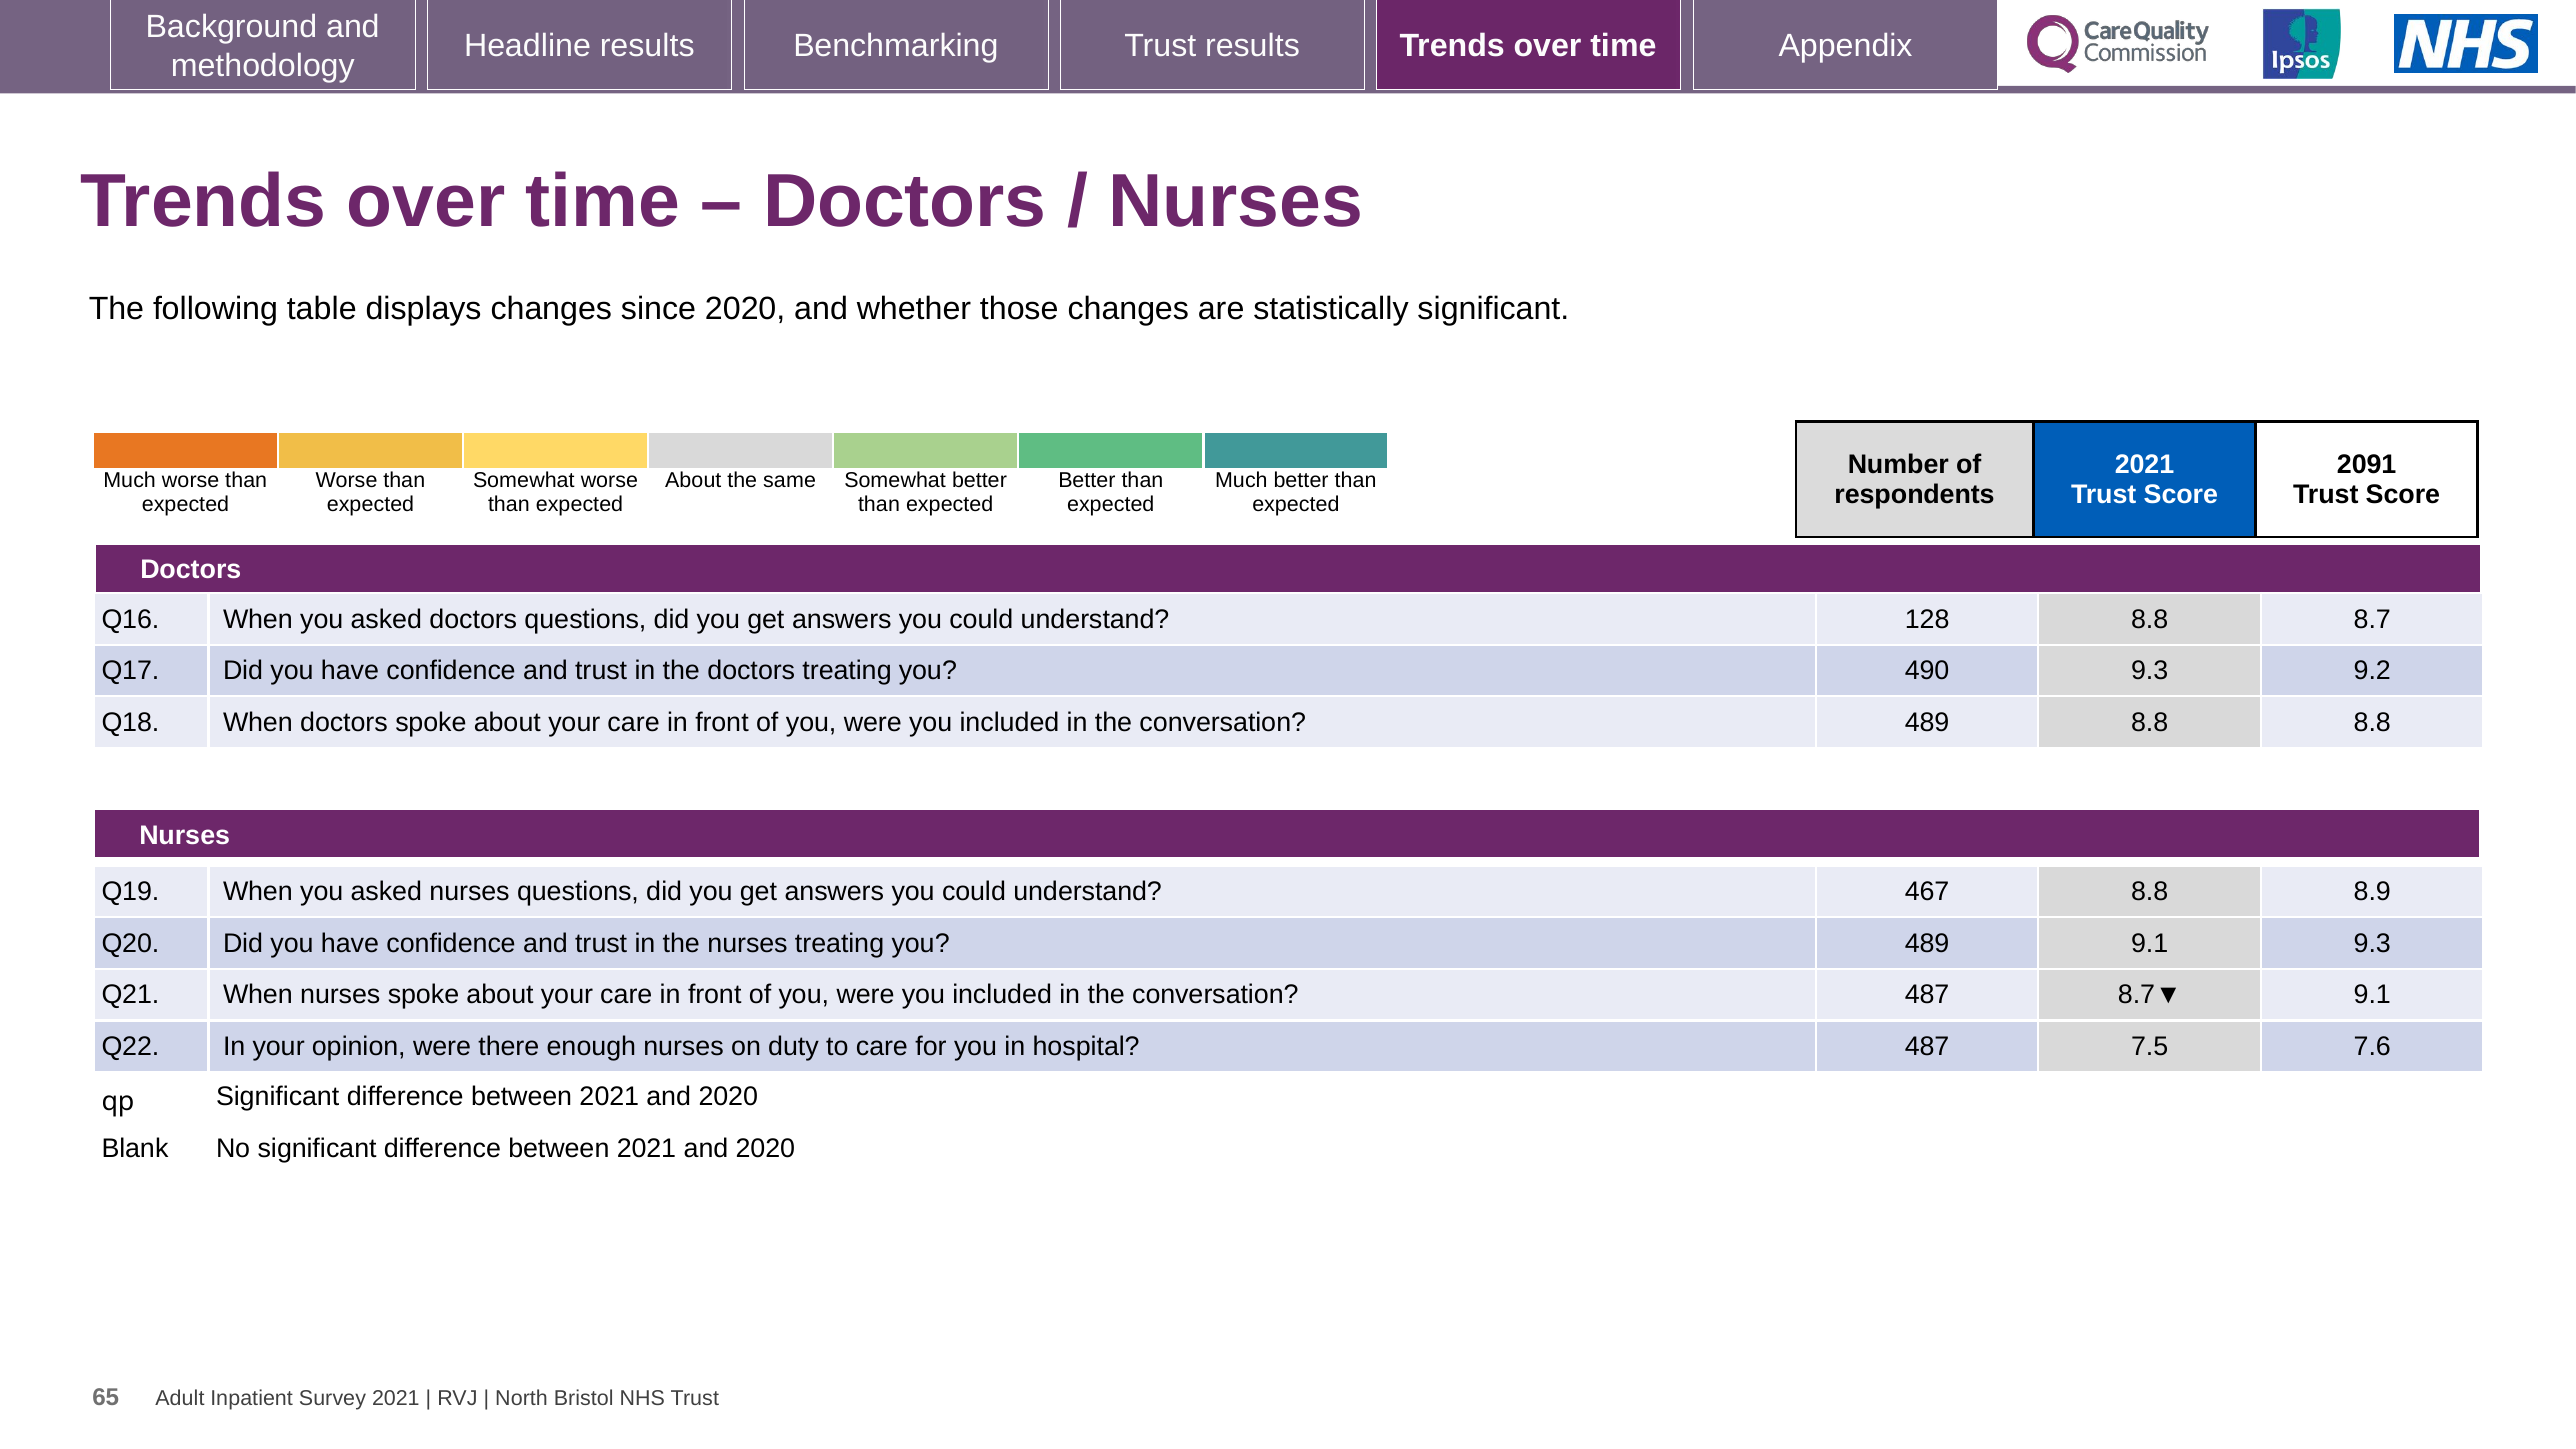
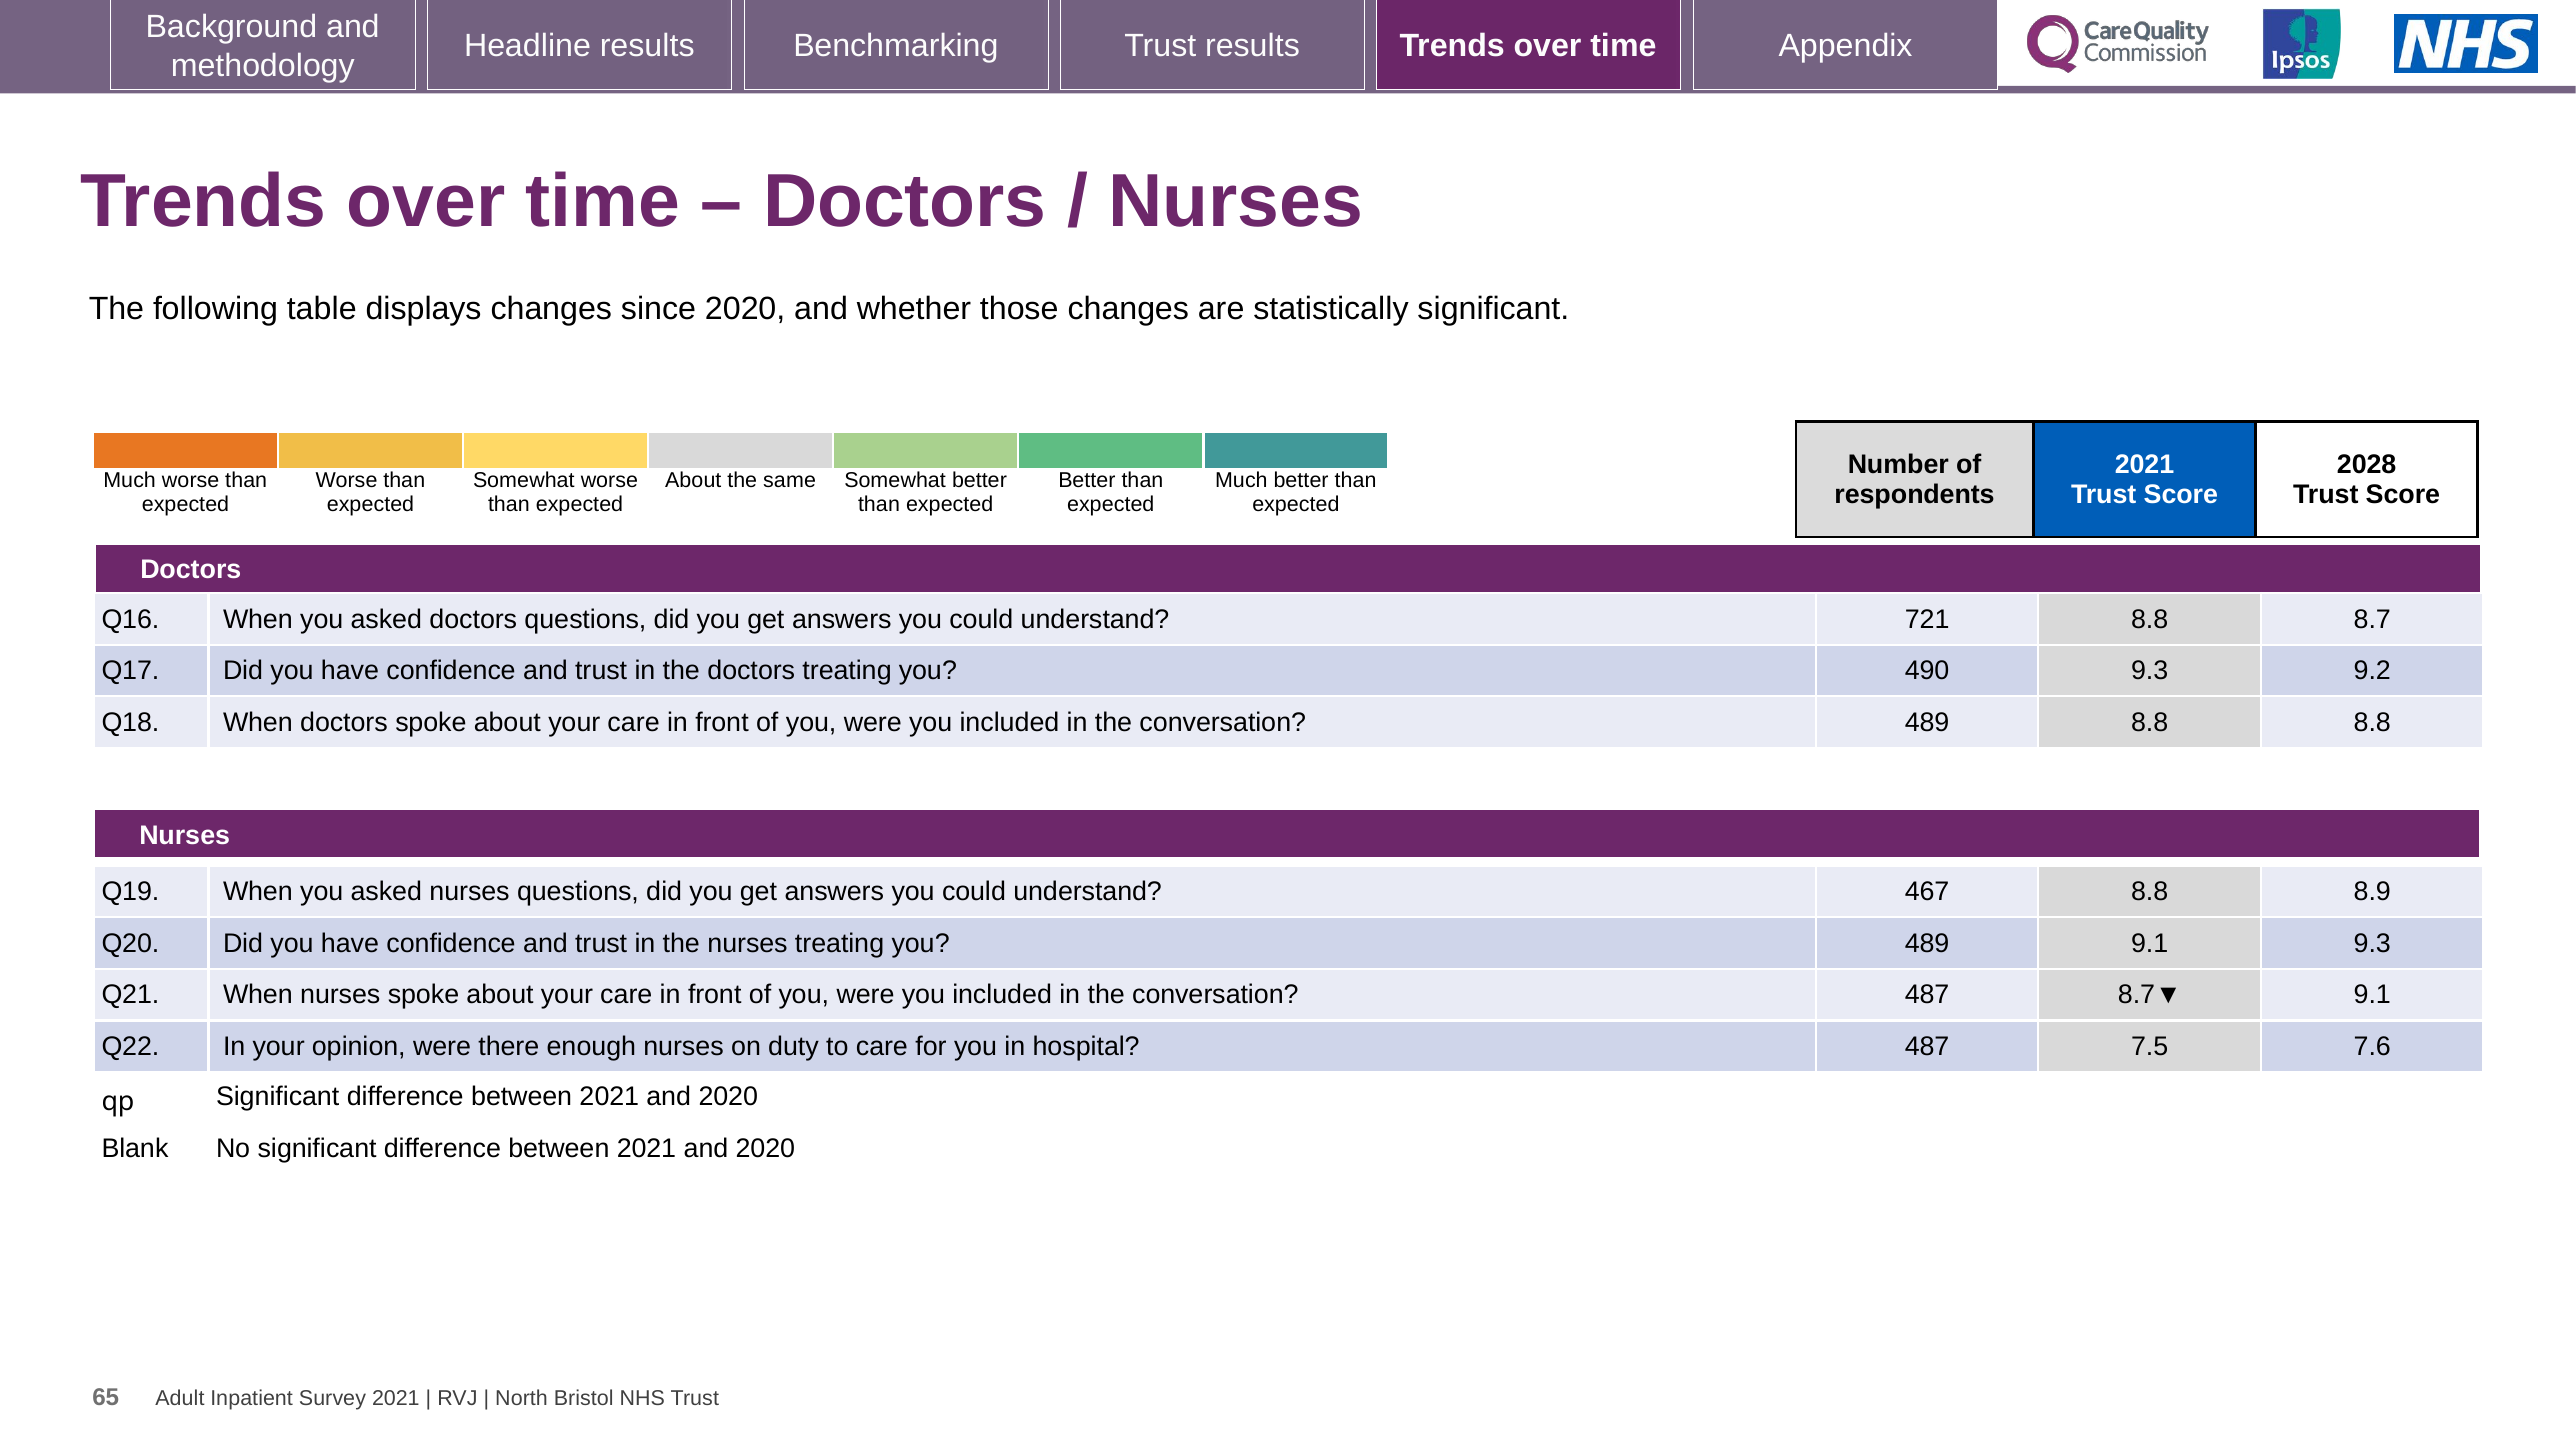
2091: 2091 -> 2028
128: 128 -> 721
